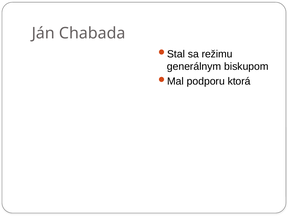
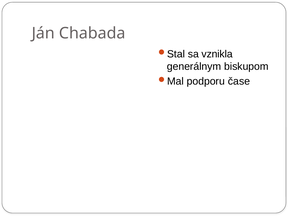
režimu: režimu -> vznikla
ktorá: ktorá -> čase
